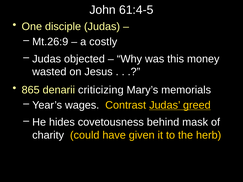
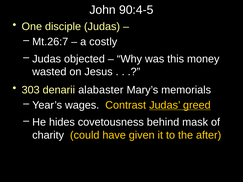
61:4-5: 61:4-5 -> 90:4-5
Mt.26:9: Mt.26:9 -> Mt.26:7
865: 865 -> 303
criticizing: criticizing -> alabaster
herb: herb -> after
